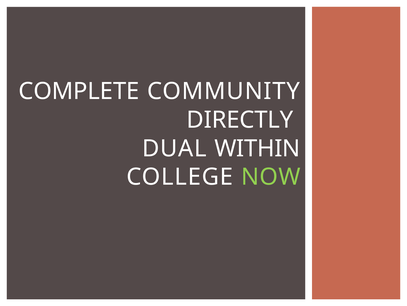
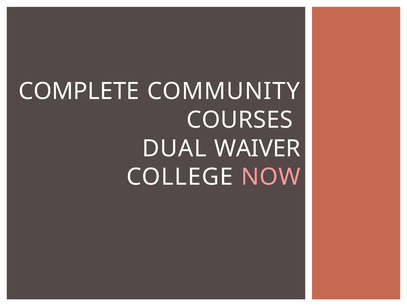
DIRECTLY: DIRECTLY -> COURSES
WITHIN: WITHIN -> WAIVER
NOW colour: light green -> pink
